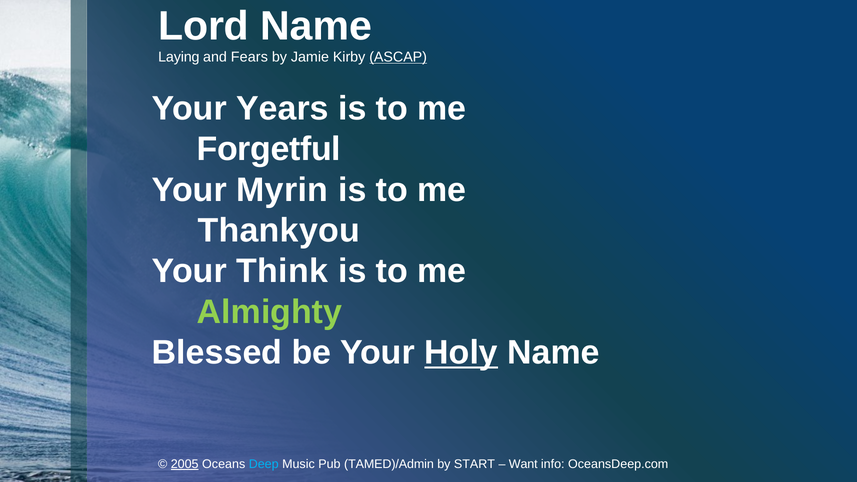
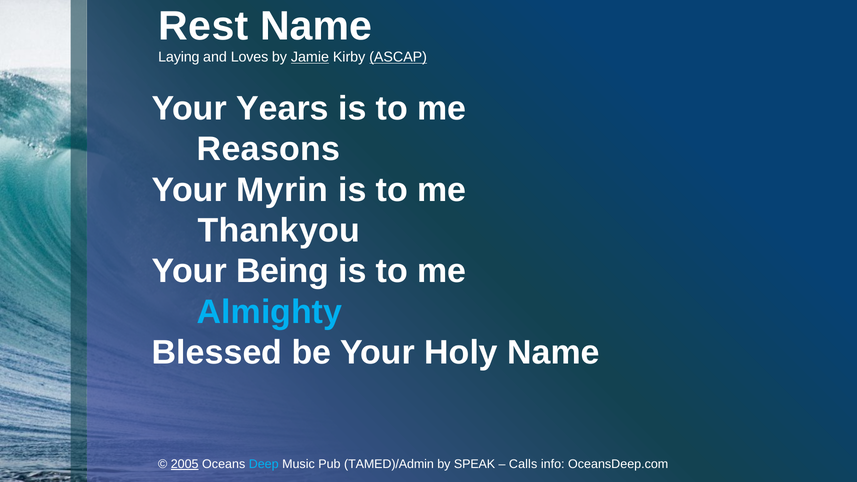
Lord: Lord -> Rest
Fears: Fears -> Loves
Jamie underline: none -> present
Forgetful: Forgetful -> Reasons
Think: Think -> Being
Almighty colour: light green -> light blue
Holy underline: present -> none
START: START -> SPEAK
Want: Want -> Calls
